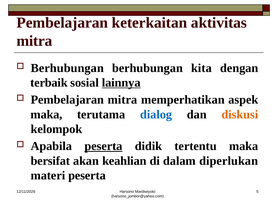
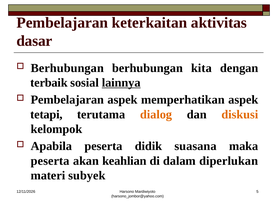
mitra at (34, 41): mitra -> dasar
Pembelajaran mitra: mitra -> aspek
maka at (46, 115): maka -> tetapi
dialog colour: blue -> orange
peserta at (103, 146) underline: present -> none
tertentu: tertentu -> suasana
bersifat at (50, 161): bersifat -> peserta
materi peserta: peserta -> subyek
